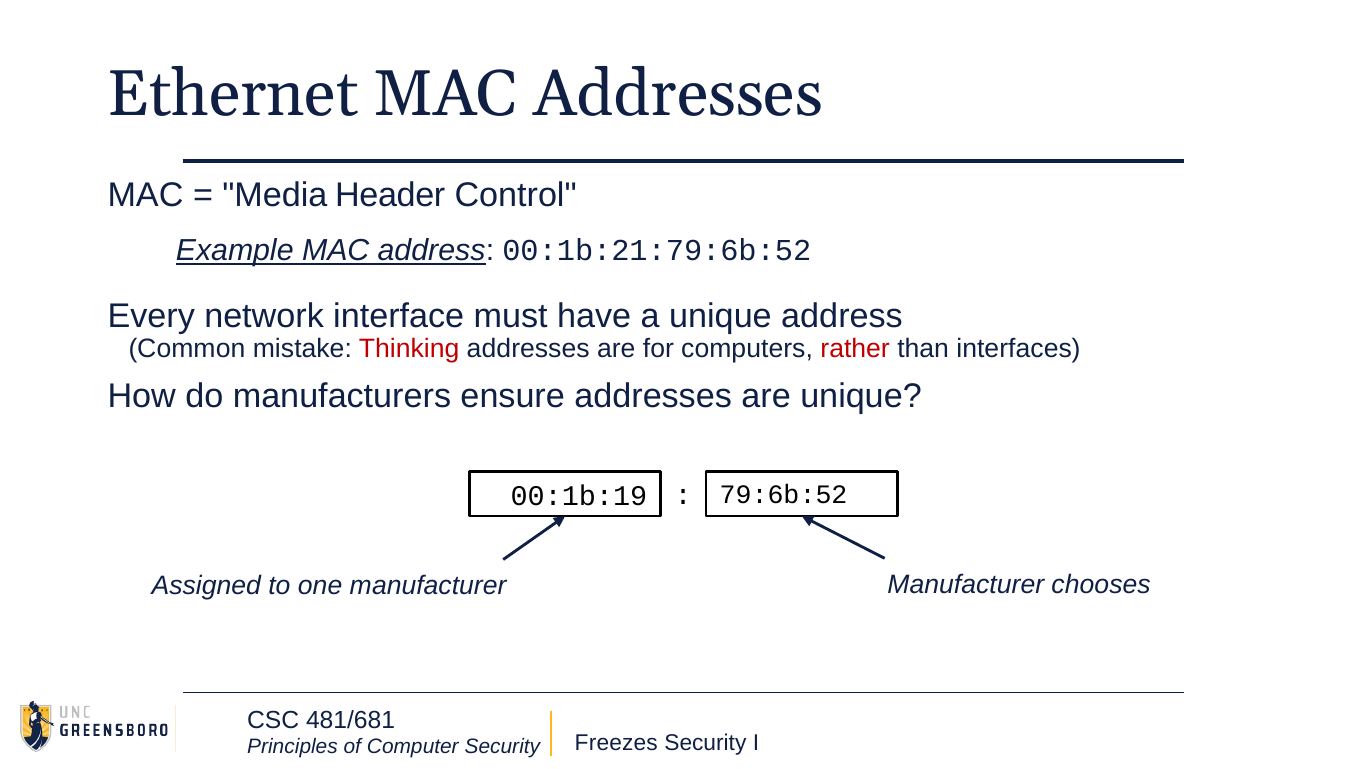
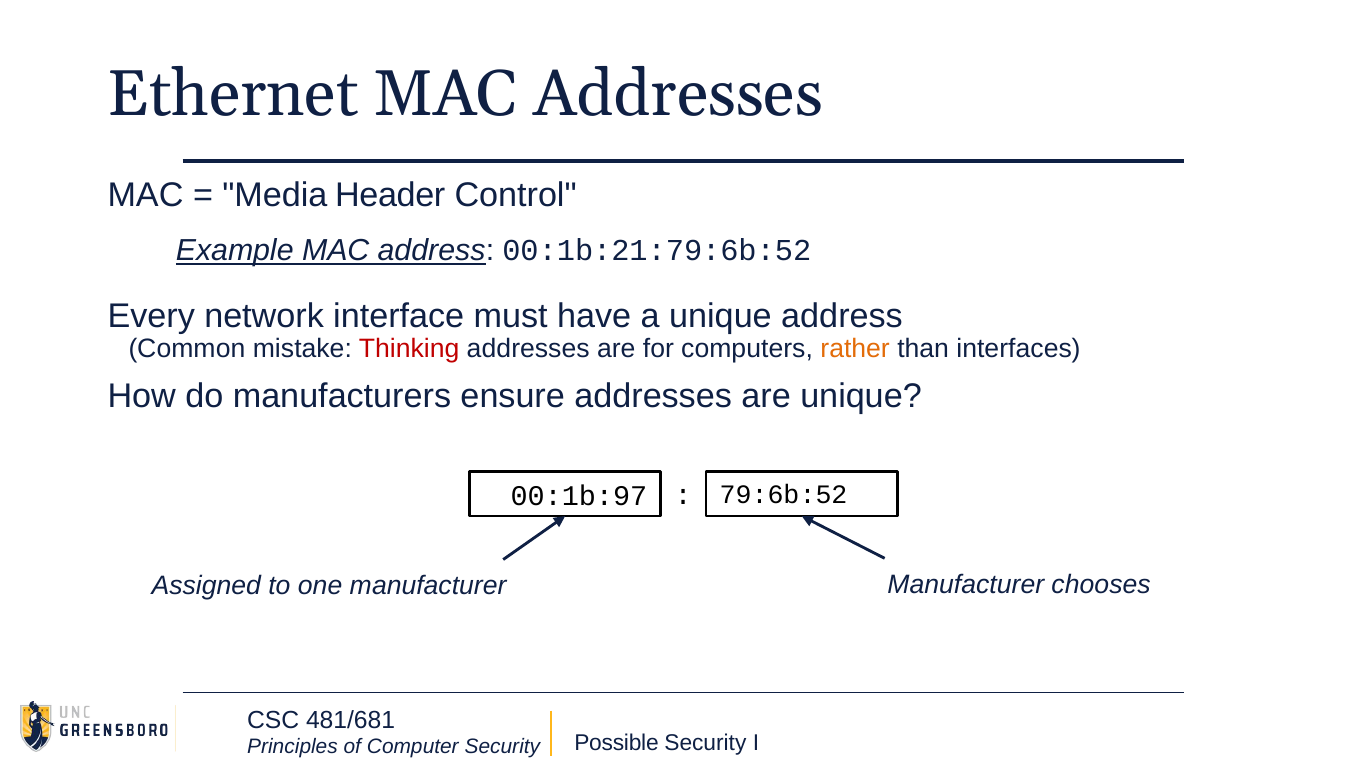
rather colour: red -> orange
00:1b:19: 00:1b:19 -> 00:1b:97
Freezes: Freezes -> Possible
